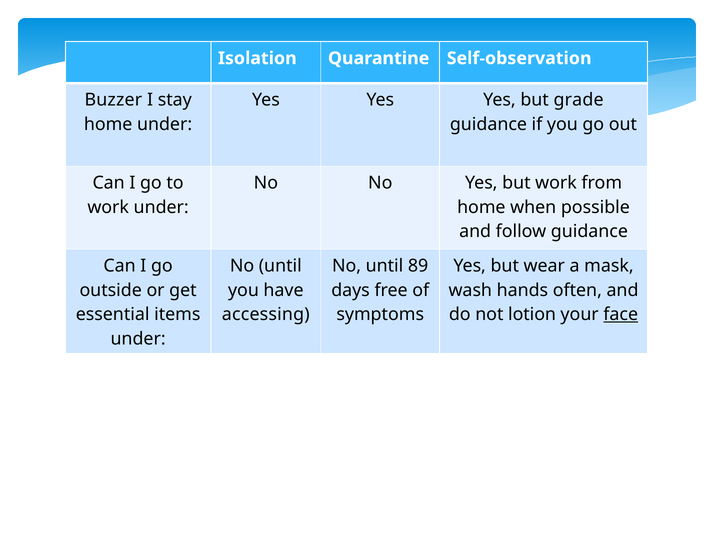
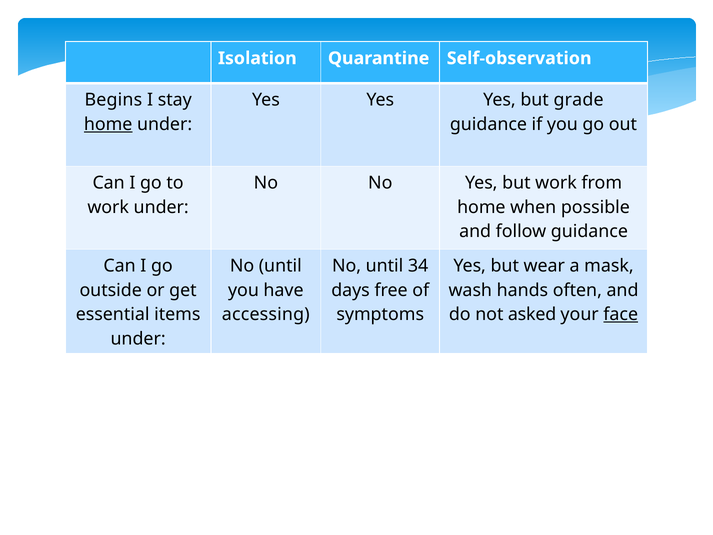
Buzzer: Buzzer -> Begins
home at (108, 124) underline: none -> present
89: 89 -> 34
lotion: lotion -> asked
